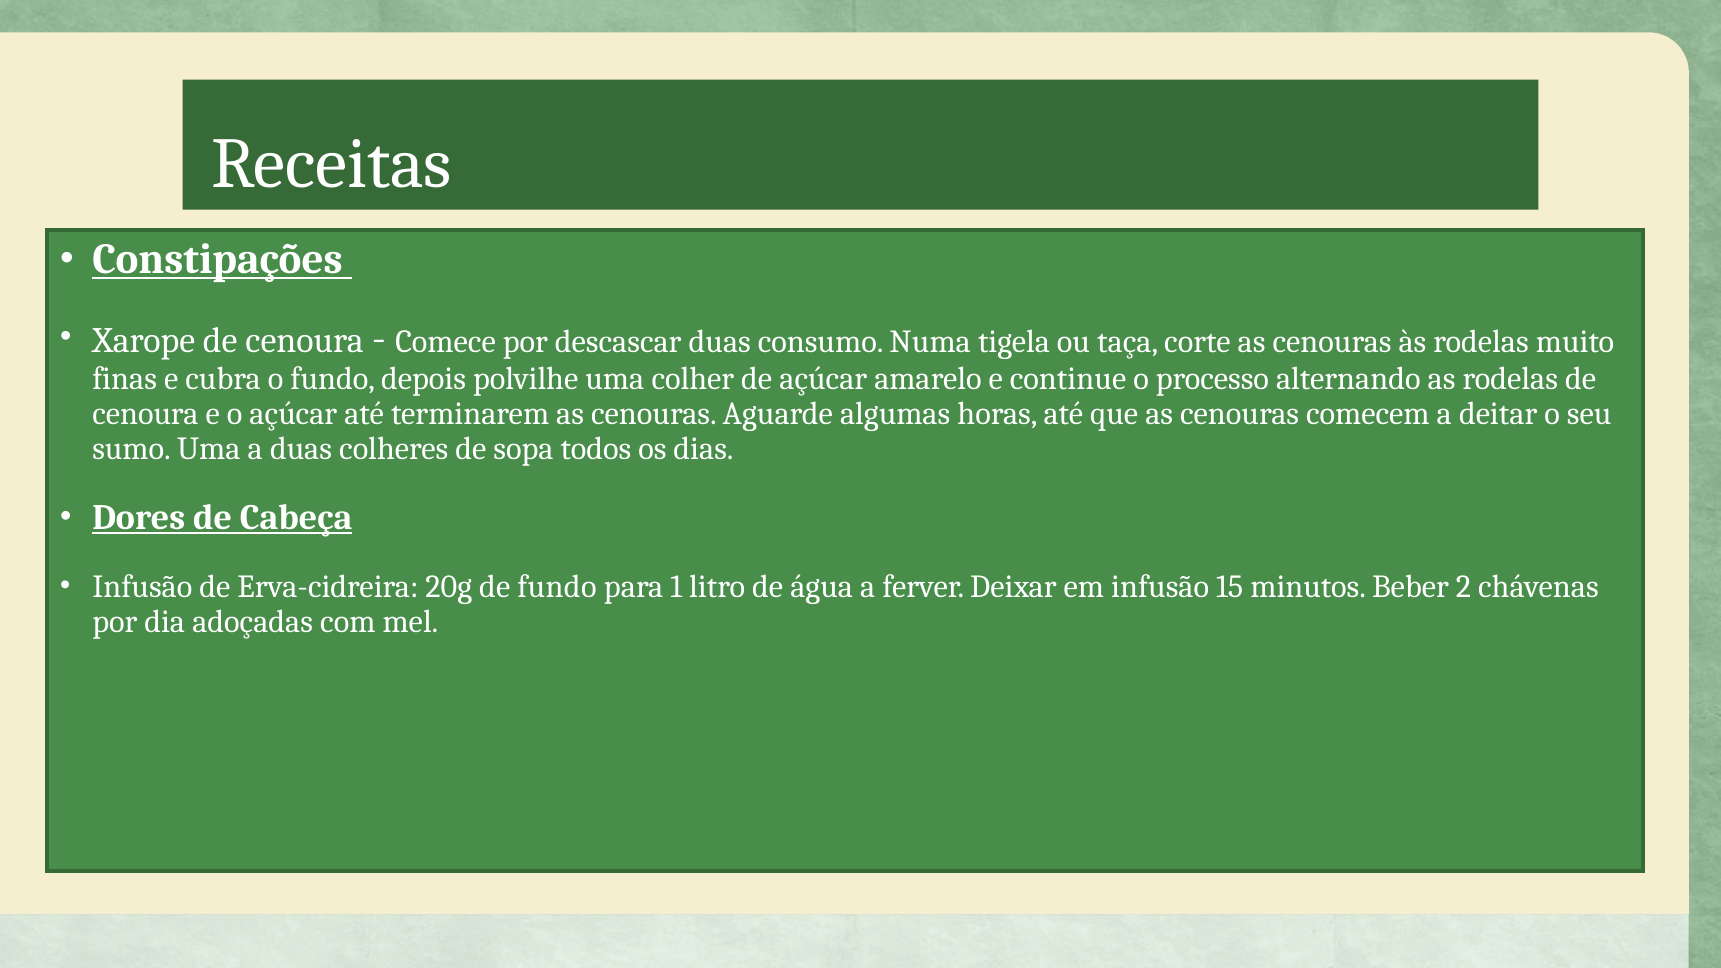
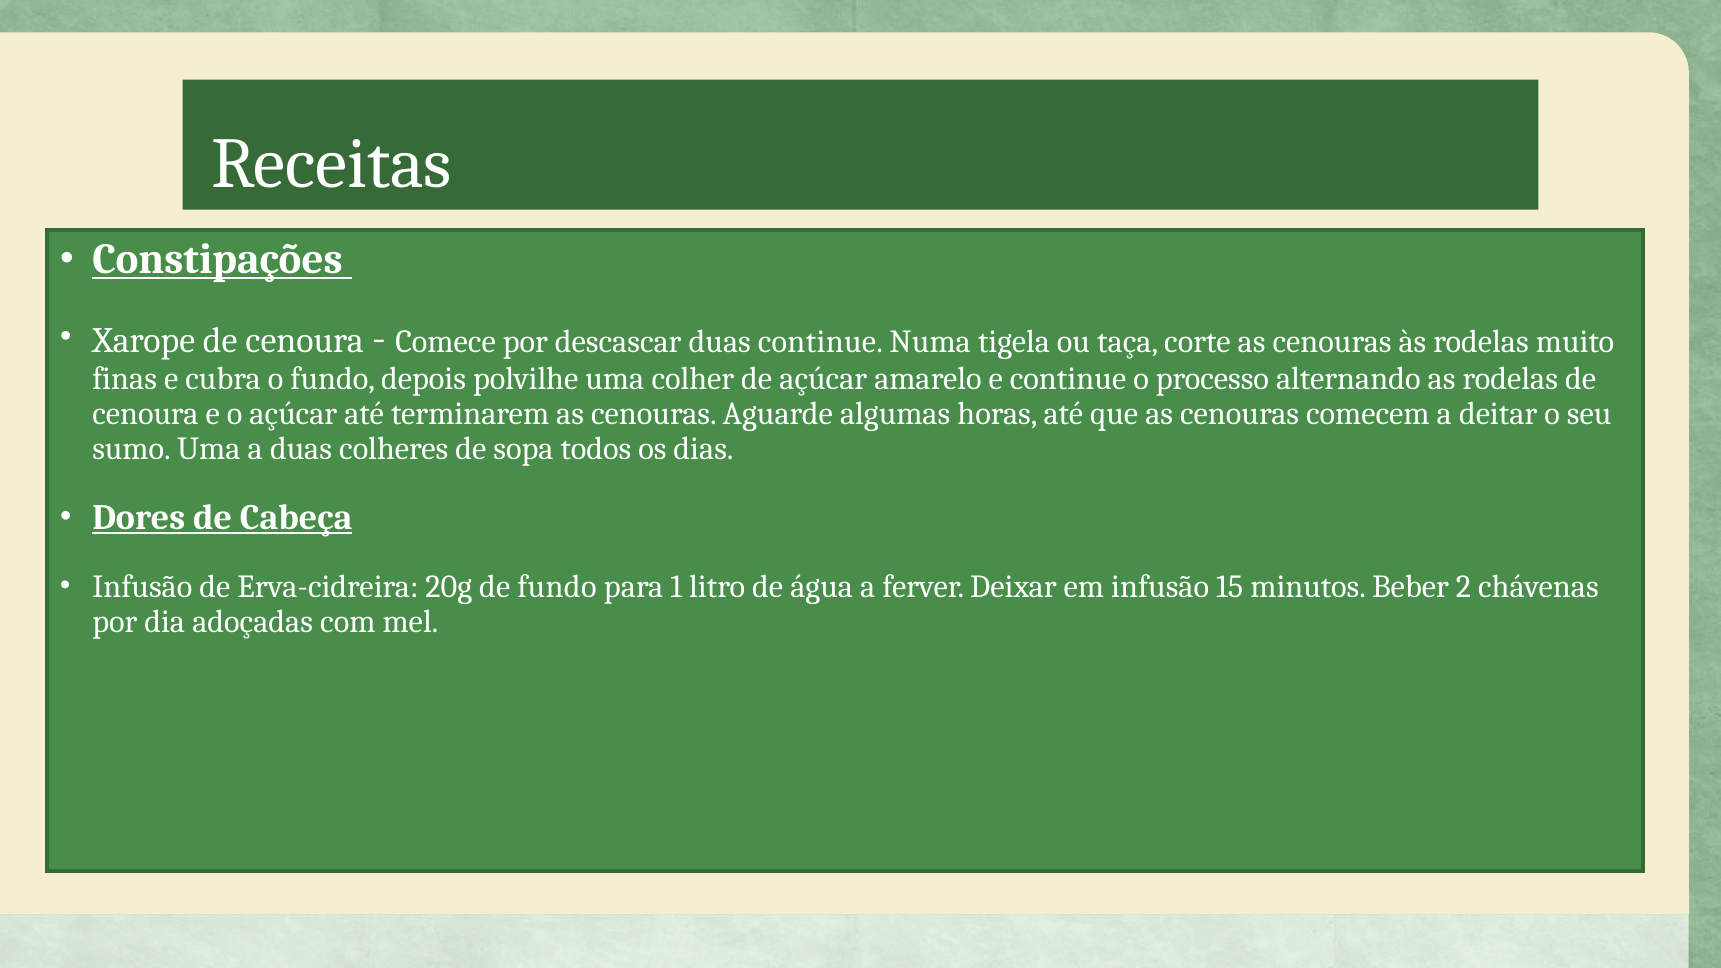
duas consumo: consumo -> continue
